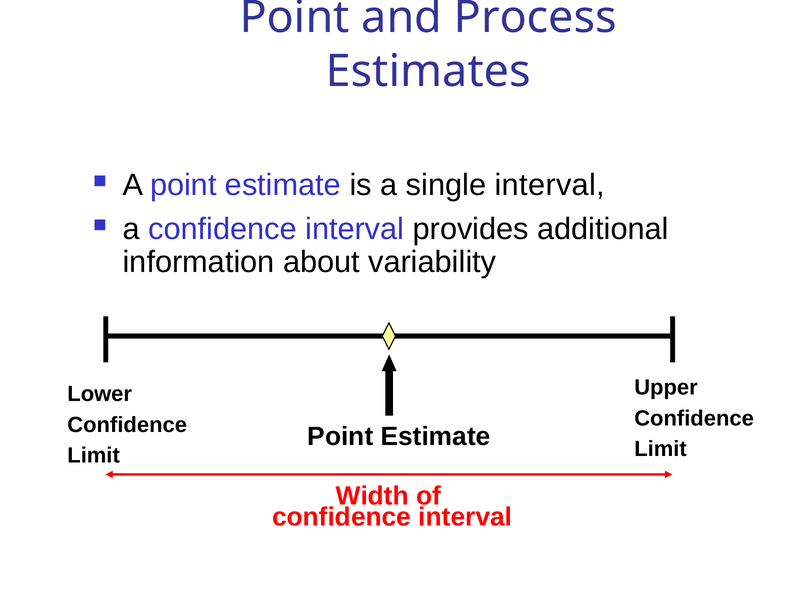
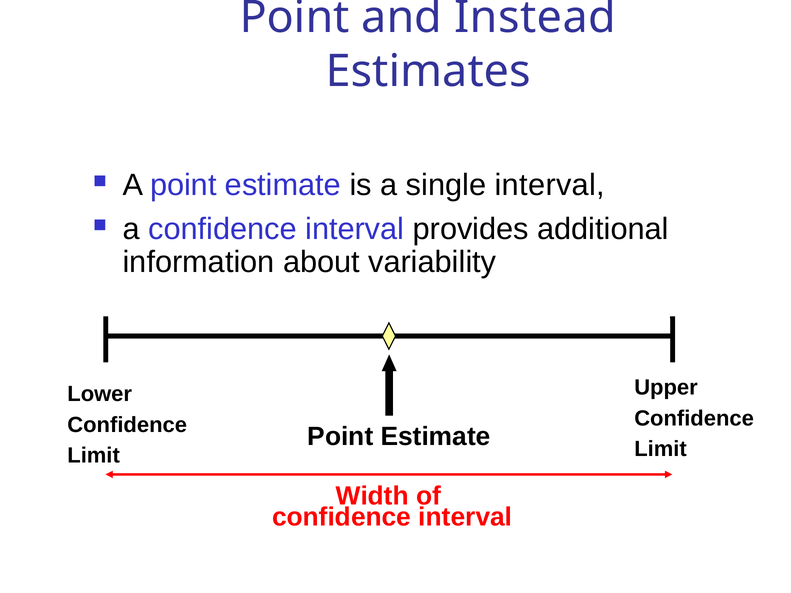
Process: Process -> Instead
